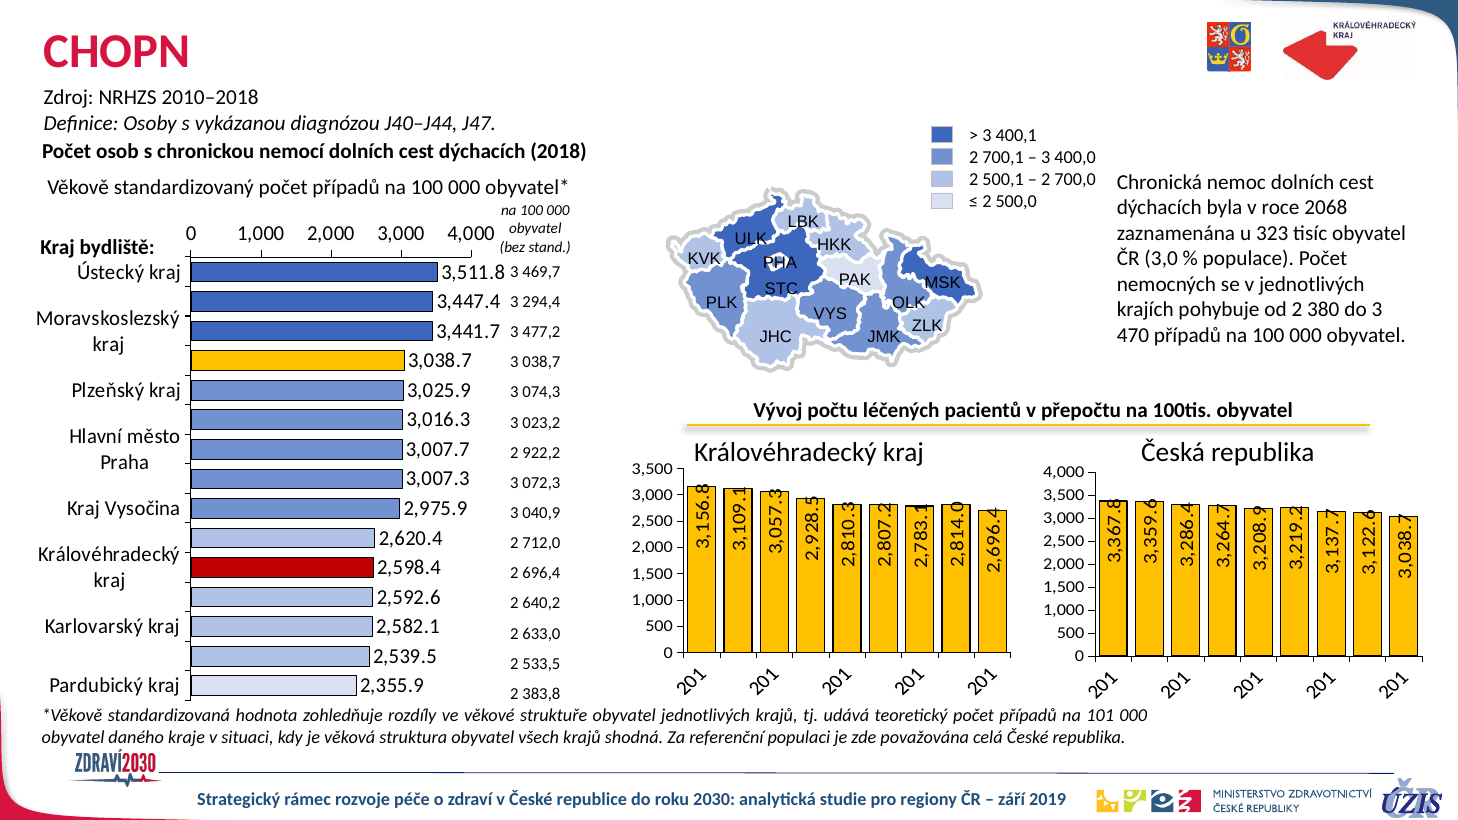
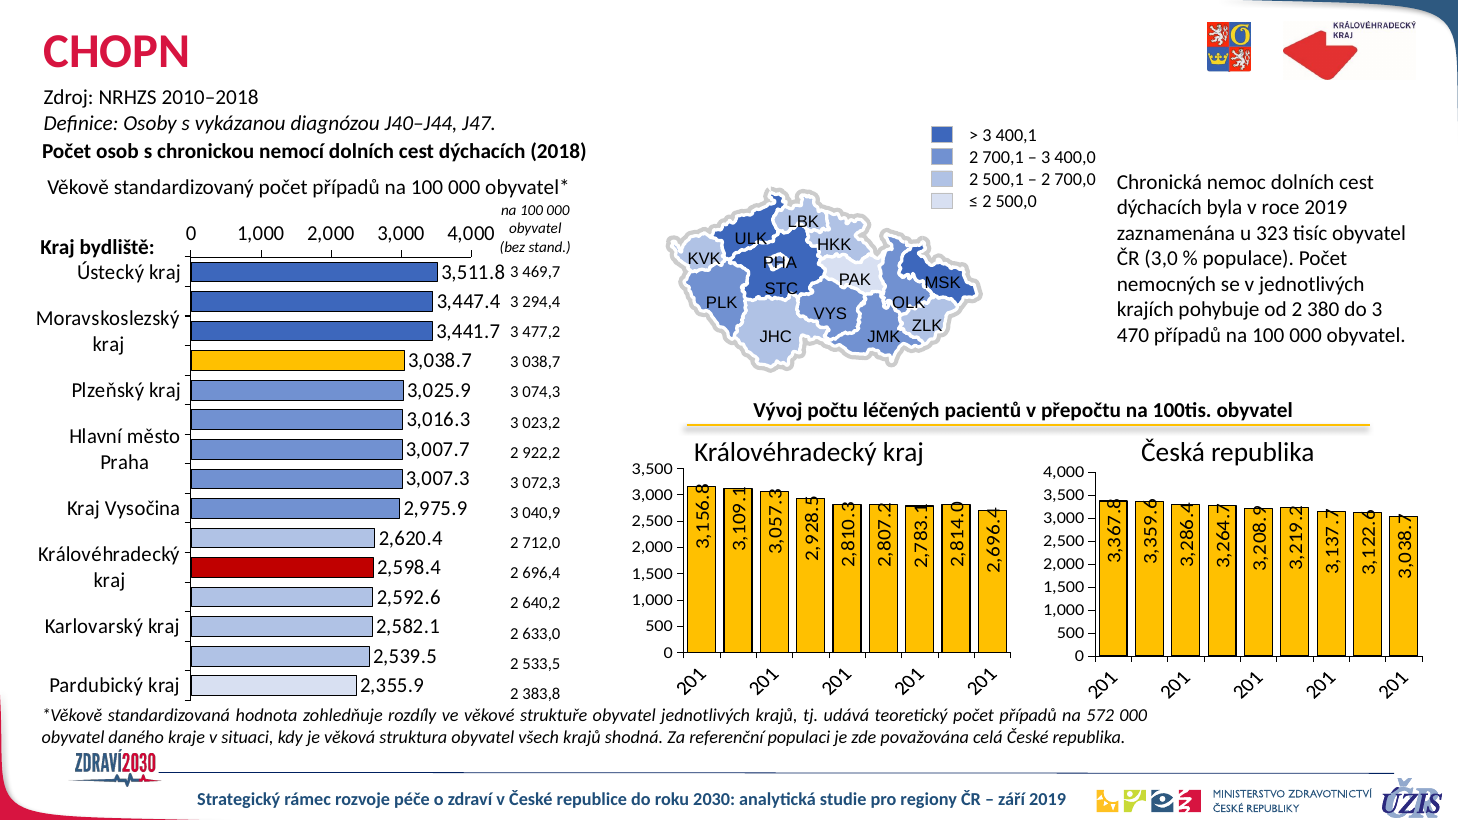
roce 2068: 2068 -> 2019
101: 101 -> 572
